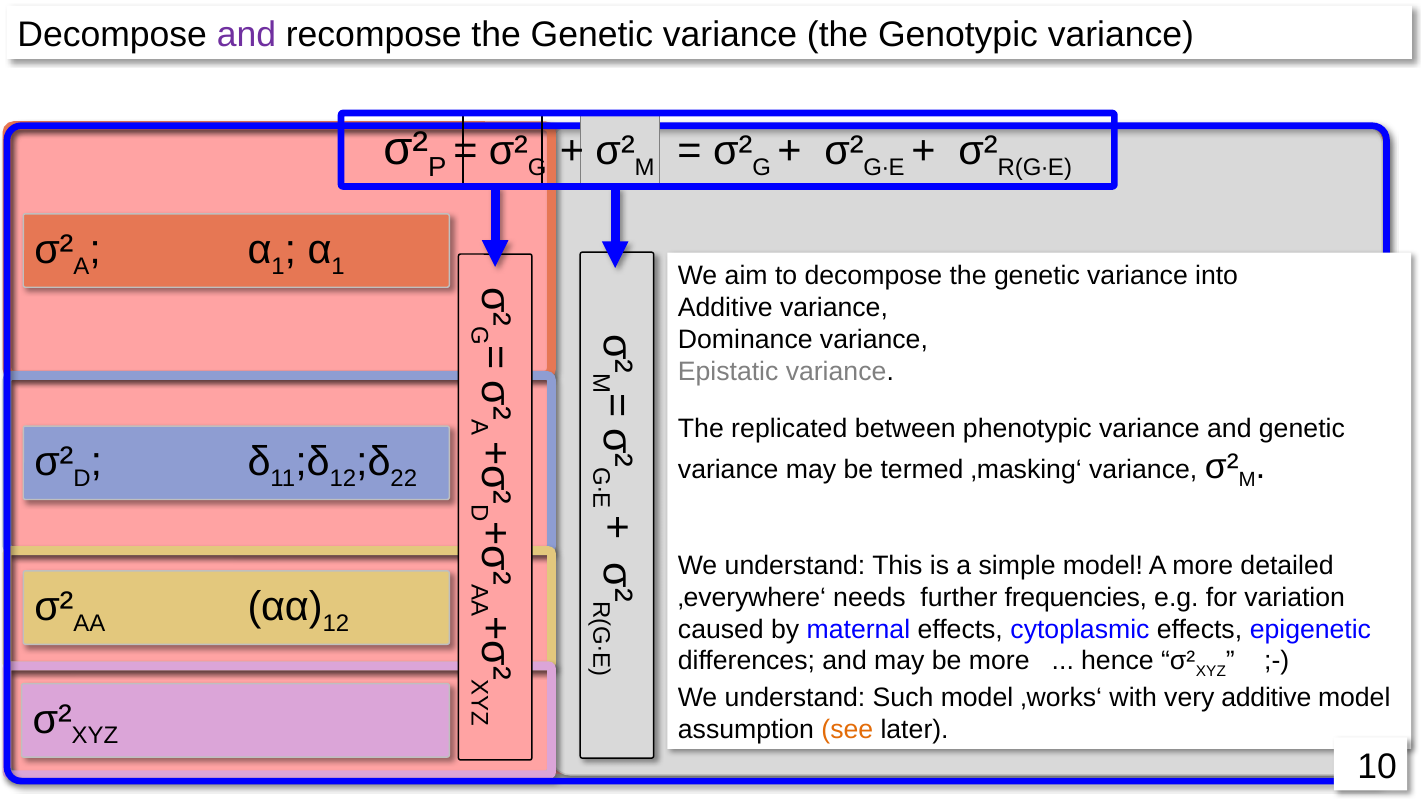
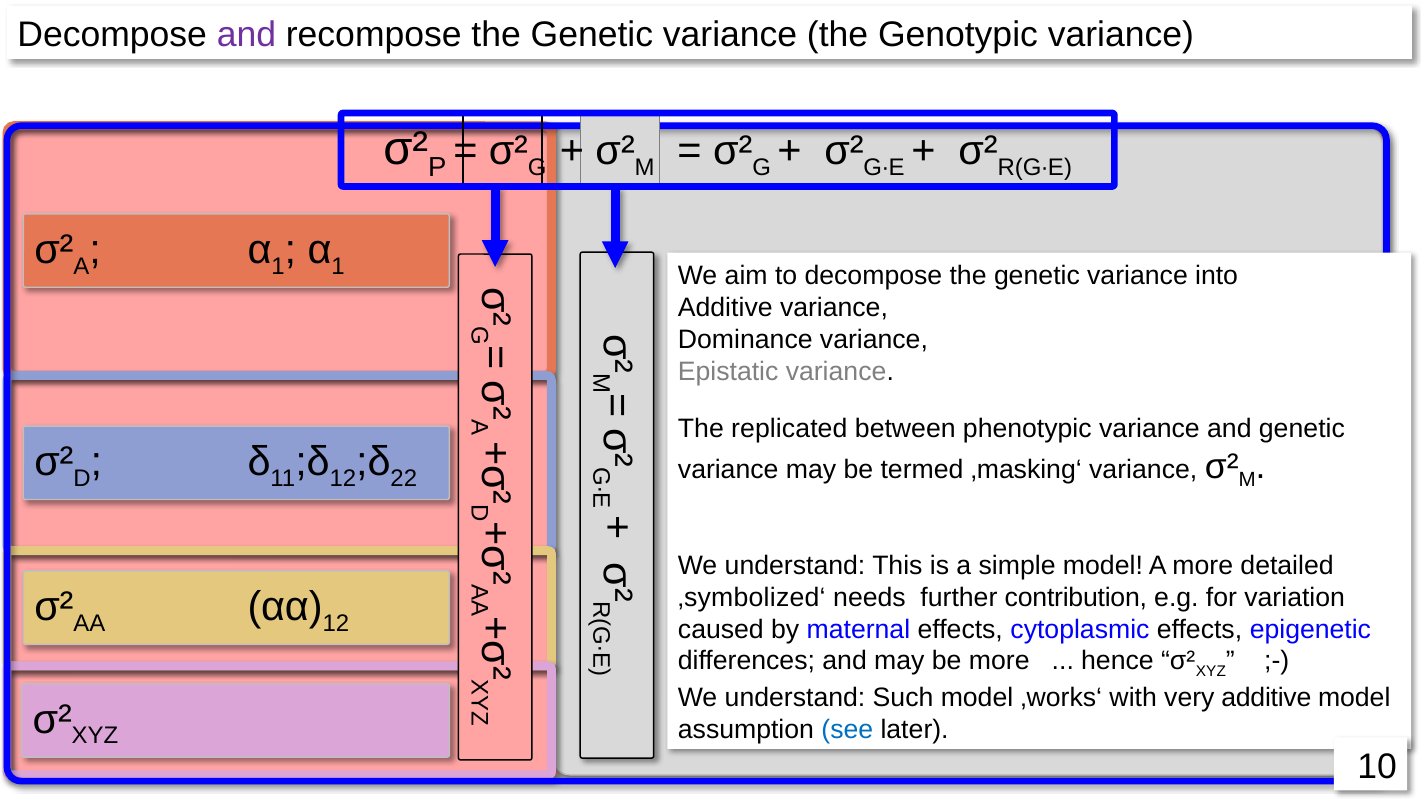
‚everywhere‘: ‚everywhere‘ -> ‚symbolized‘
frequencies: frequencies -> contribution
see colour: orange -> blue
